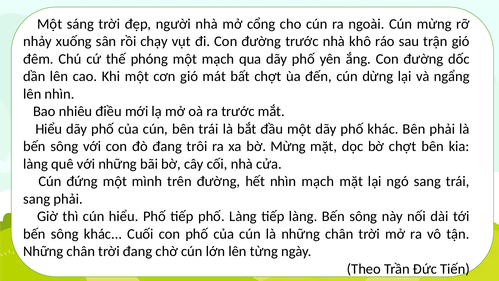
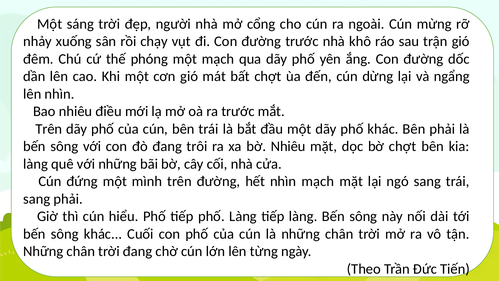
Hiểu at (49, 129): Hiểu -> Trên
bờ Mừng: Mừng -> Nhiêu
